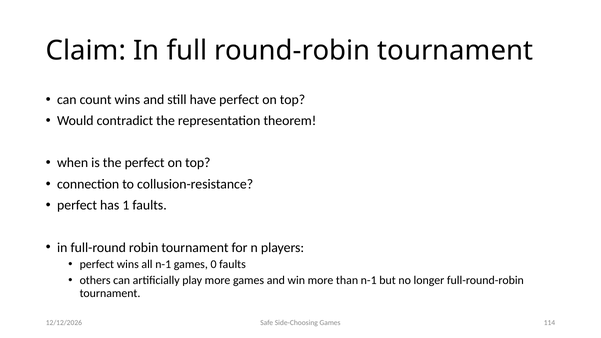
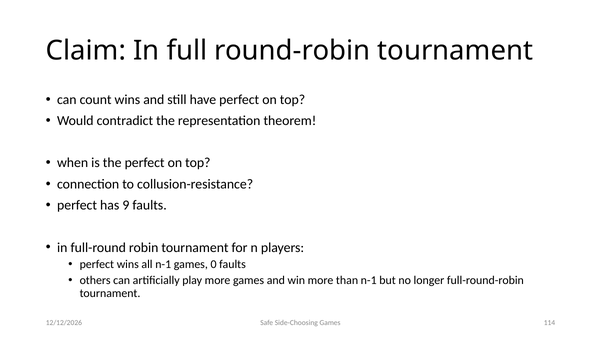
1: 1 -> 9
